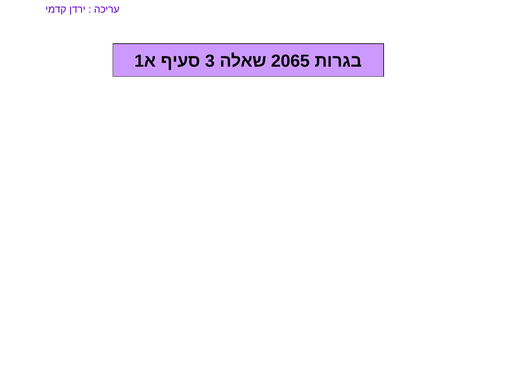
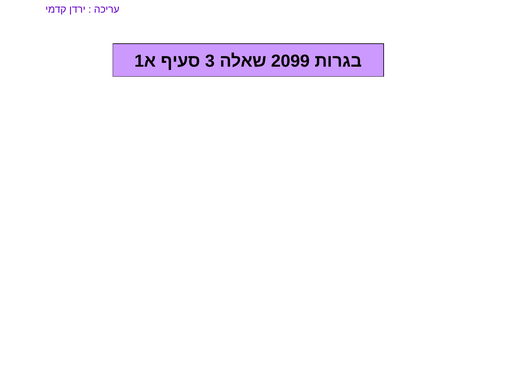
2065: 2065 -> 2099
